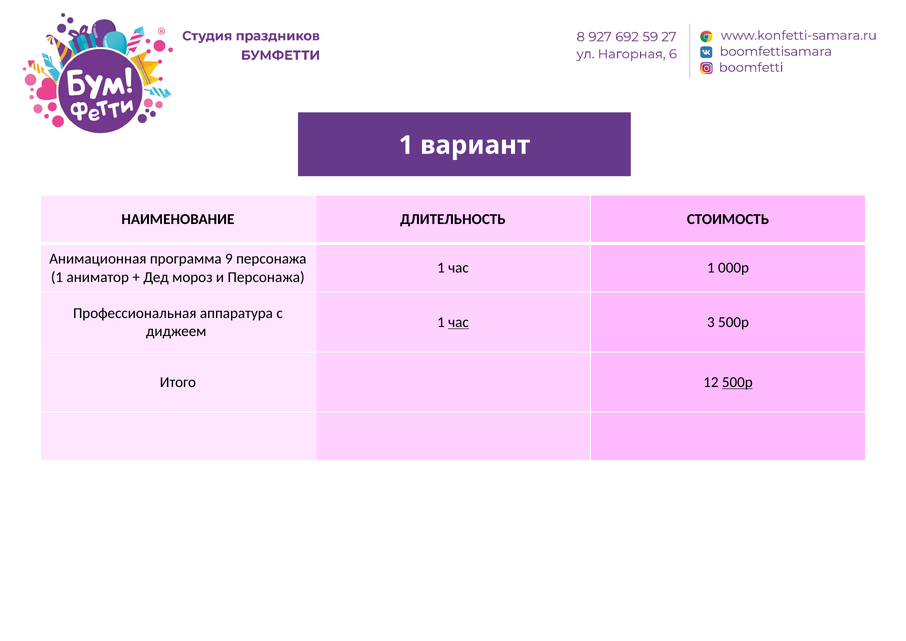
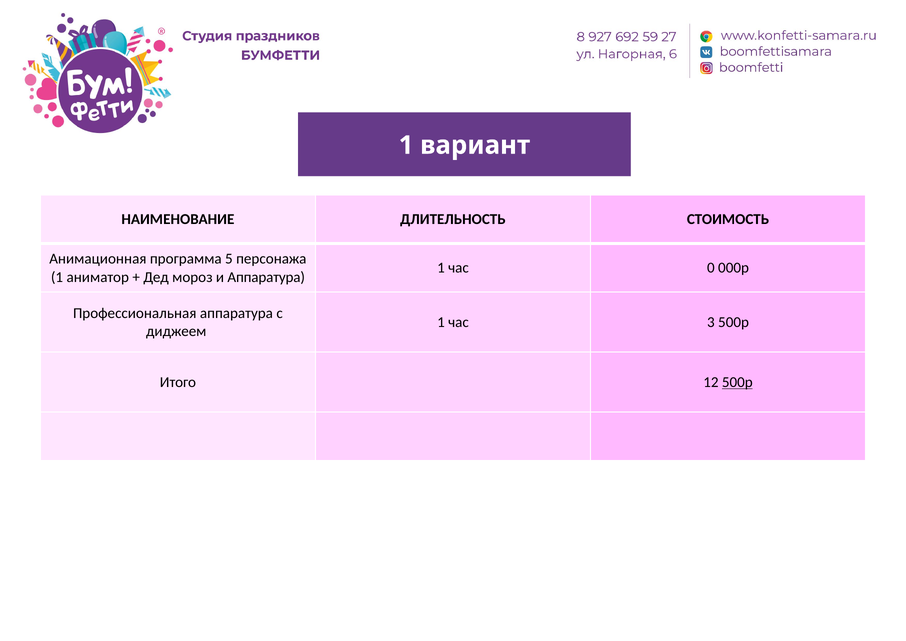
9: 9 -> 5
час 1: 1 -> 0
и Персонажа: Персонажа -> Аппаратура
час at (458, 322) underline: present -> none
